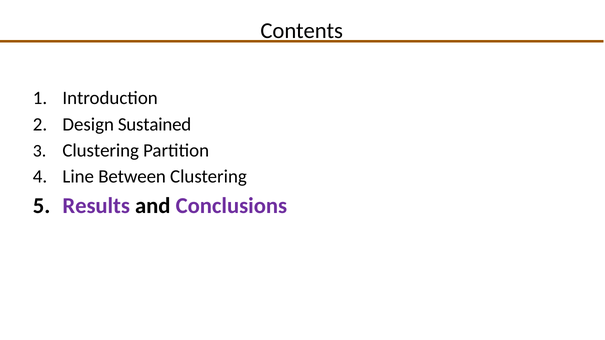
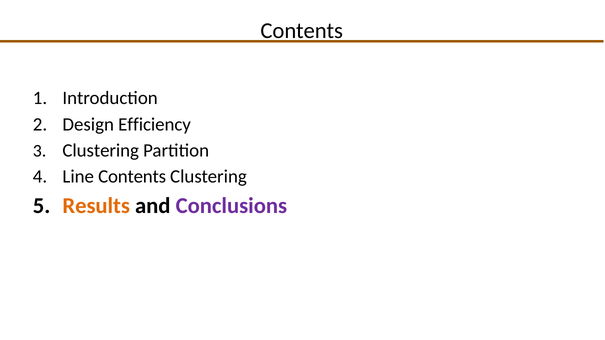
Sustained: Sustained -> Efficiency
Line Between: Between -> Contents
Results colour: purple -> orange
